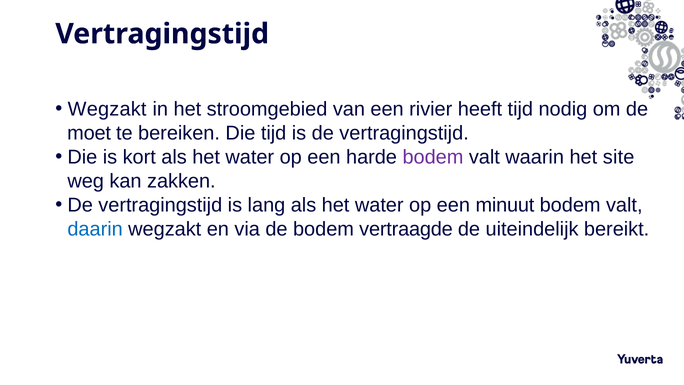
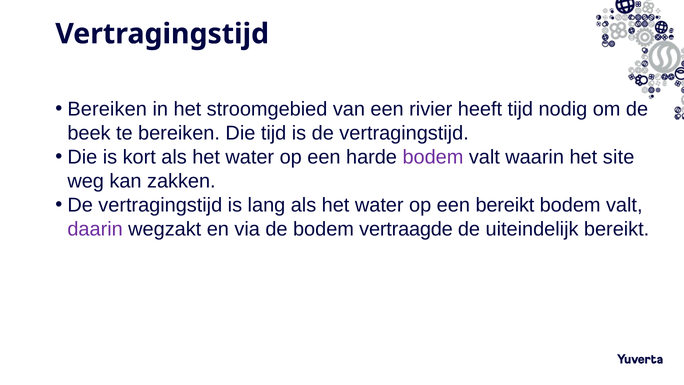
Wegzakt at (107, 109): Wegzakt -> Bereiken
moet: moet -> beek
een minuut: minuut -> bereikt
daarin colour: blue -> purple
